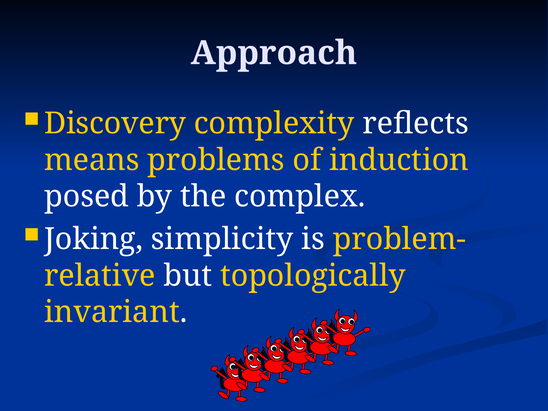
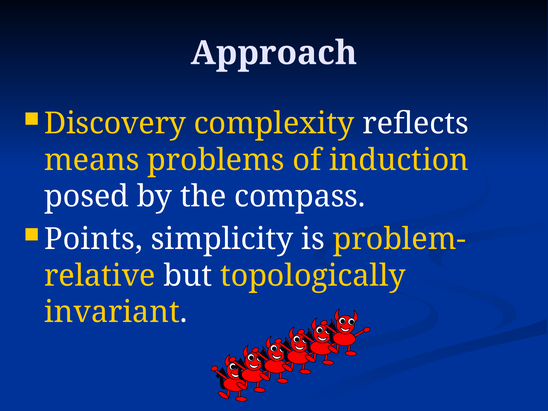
complex: complex -> compass
Joking: Joking -> Points
